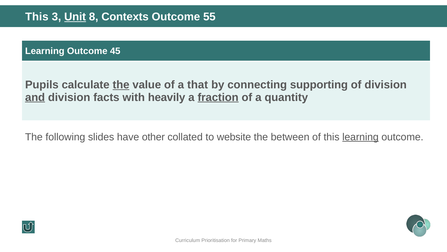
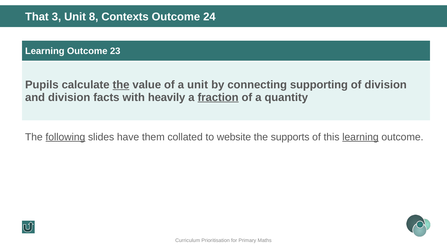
This at (37, 17): This -> That
Unit at (75, 17) underline: present -> none
55: 55 -> 24
45: 45 -> 23
a that: that -> unit
and underline: present -> none
following underline: none -> present
other: other -> them
between: between -> supports
